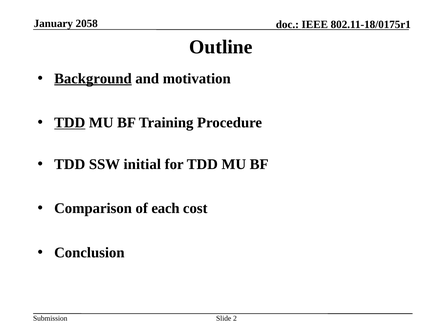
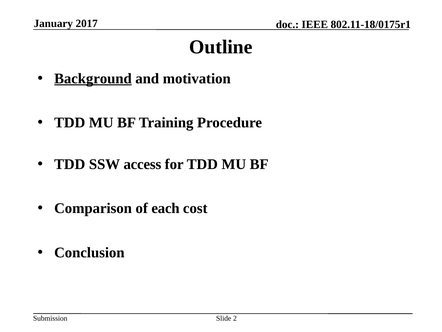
2058: 2058 -> 2017
TDD at (70, 122) underline: present -> none
initial: initial -> access
